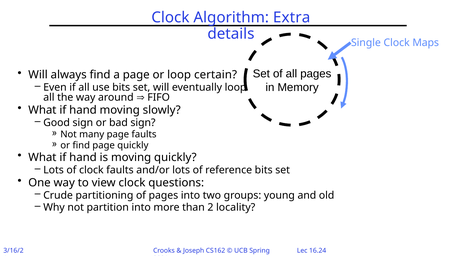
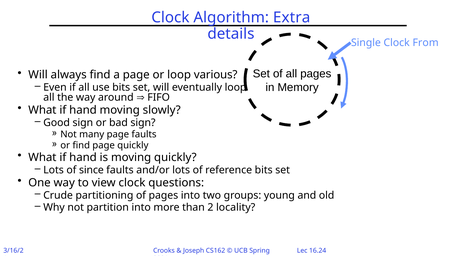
Maps: Maps -> From
certain: certain -> various
of clock: clock -> since
